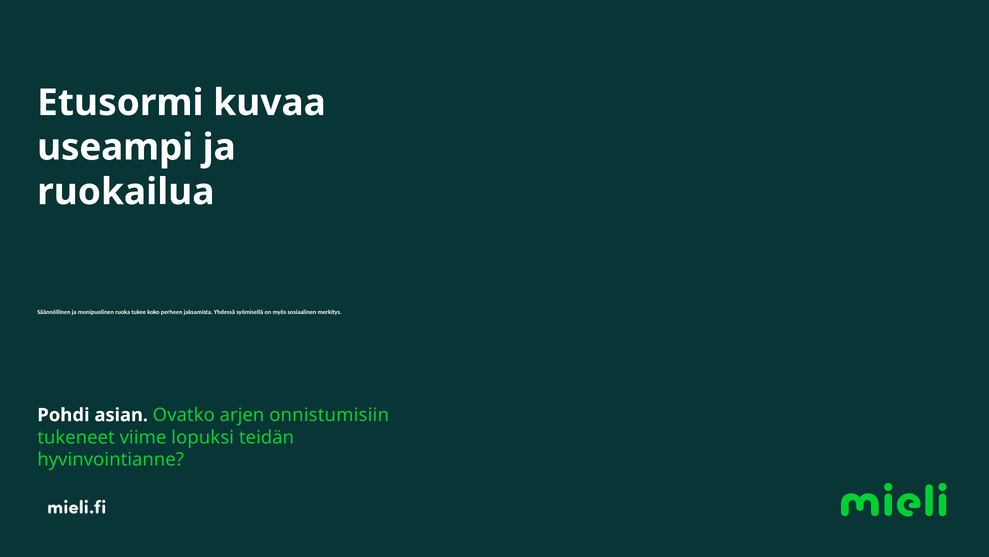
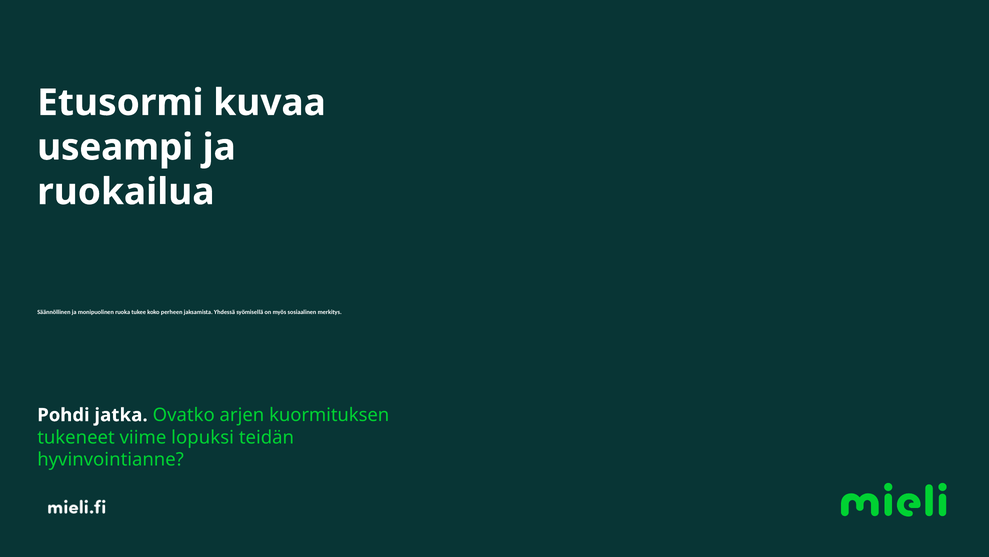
asian: asian -> jatka
onnistumisiin: onnistumisiin -> kuormituksen
